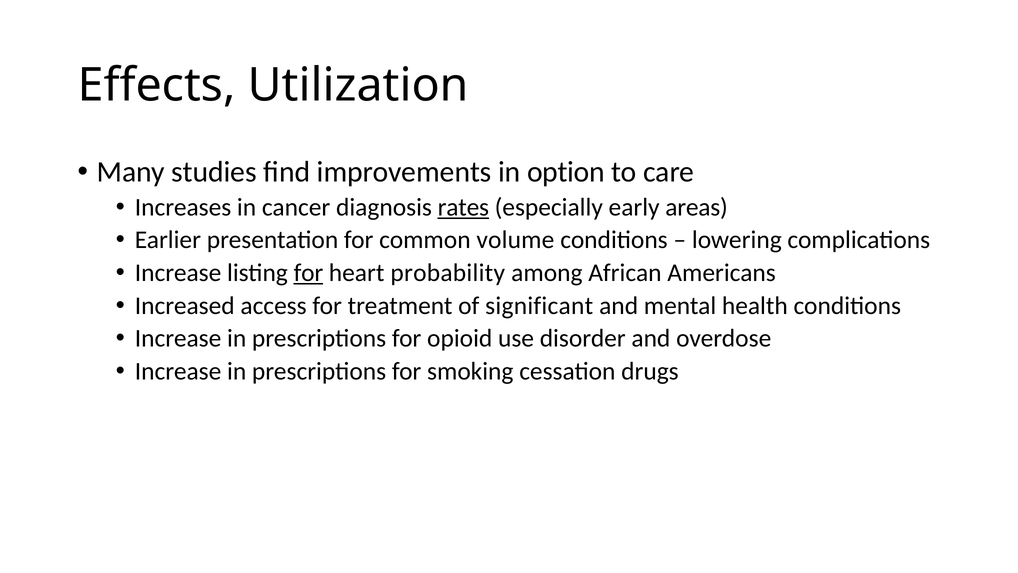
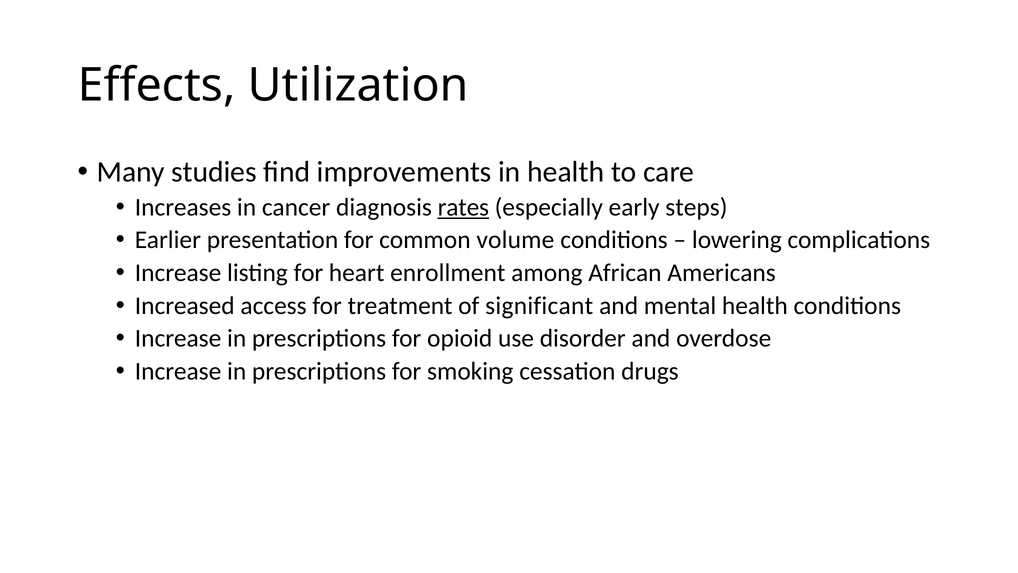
in option: option -> health
areas: areas -> steps
for at (308, 273) underline: present -> none
probability: probability -> enrollment
